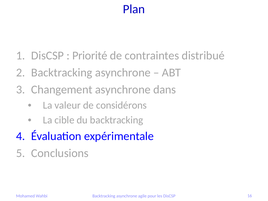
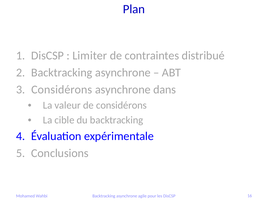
Priorité: Priorité -> Limiter
Changement at (62, 90): Changement -> Considérons
